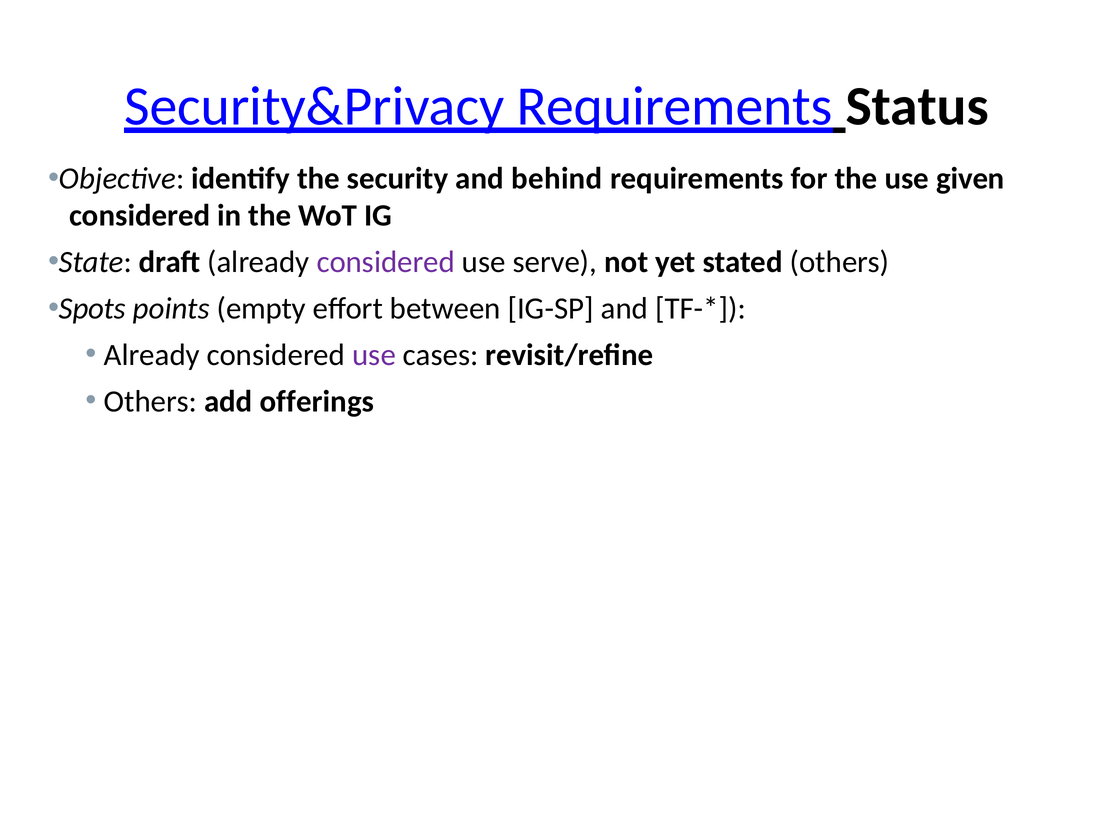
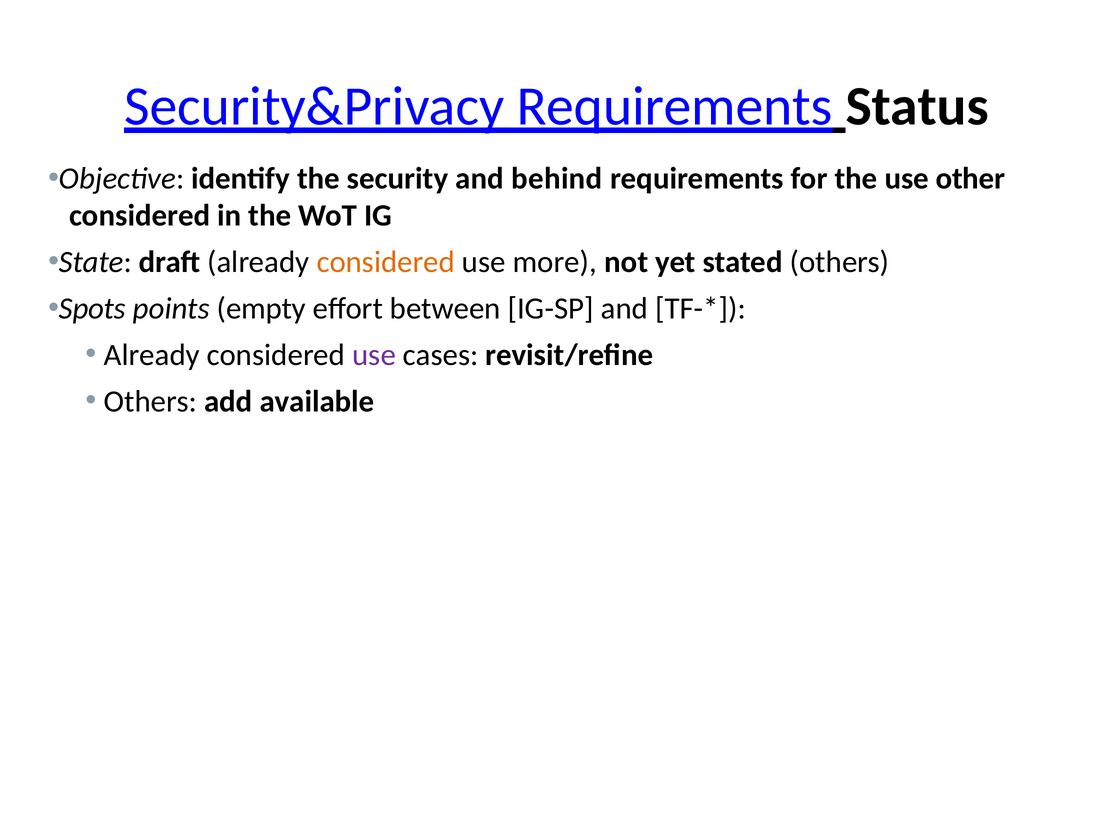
given: given -> other
considered at (386, 262) colour: purple -> orange
serve: serve -> more
offerings: offerings -> available
